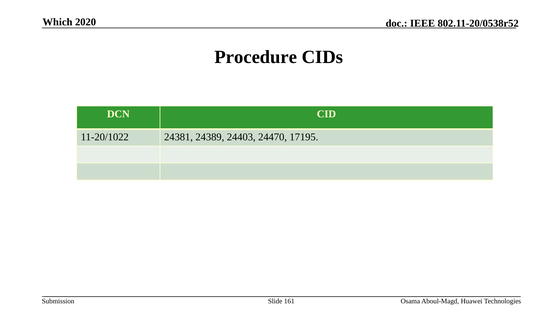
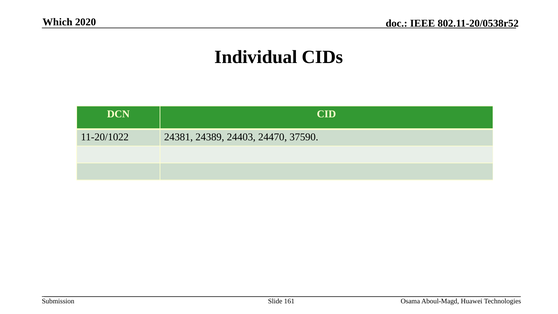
Procedure: Procedure -> Individual
17195: 17195 -> 37590
